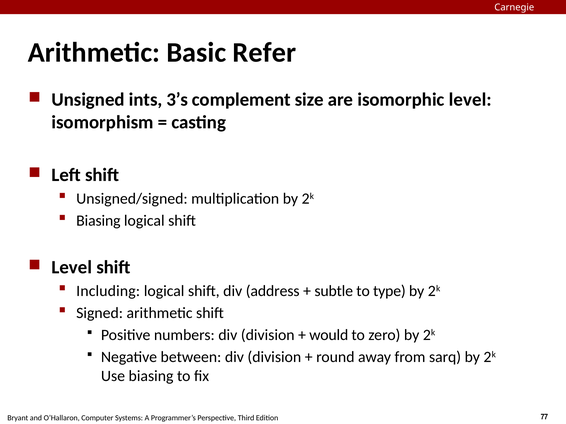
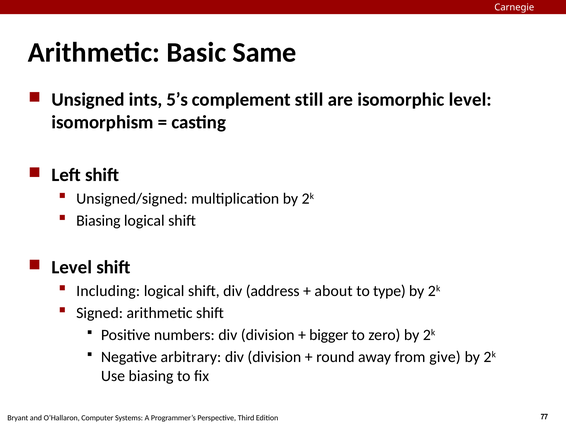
Refer: Refer -> Same
3’s: 3’s -> 5’s
size: size -> still
subtle: subtle -> about
would: would -> bigger
between: between -> arbitrary
sarq: sarq -> give
